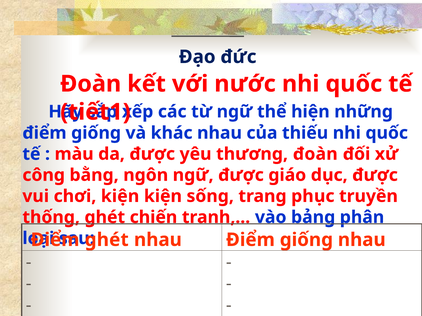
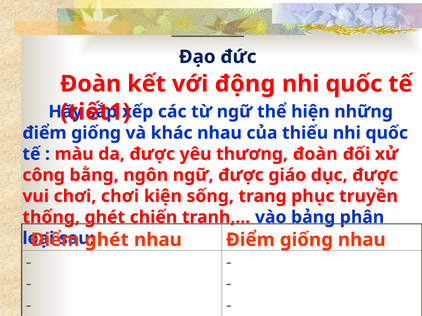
nước: nước -> động
chơi kiện: kiện -> chơi
